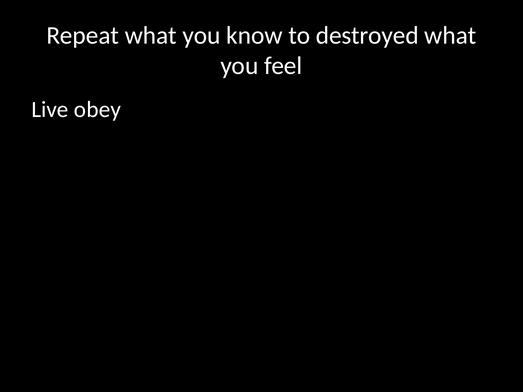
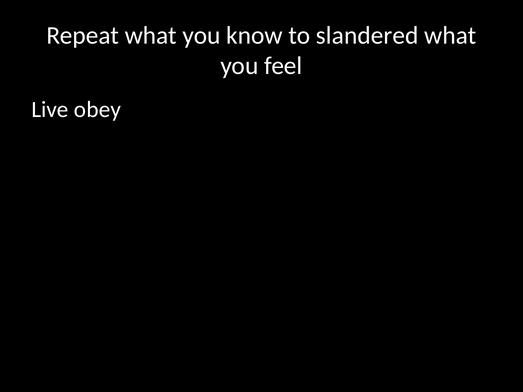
destroyed: destroyed -> slandered
